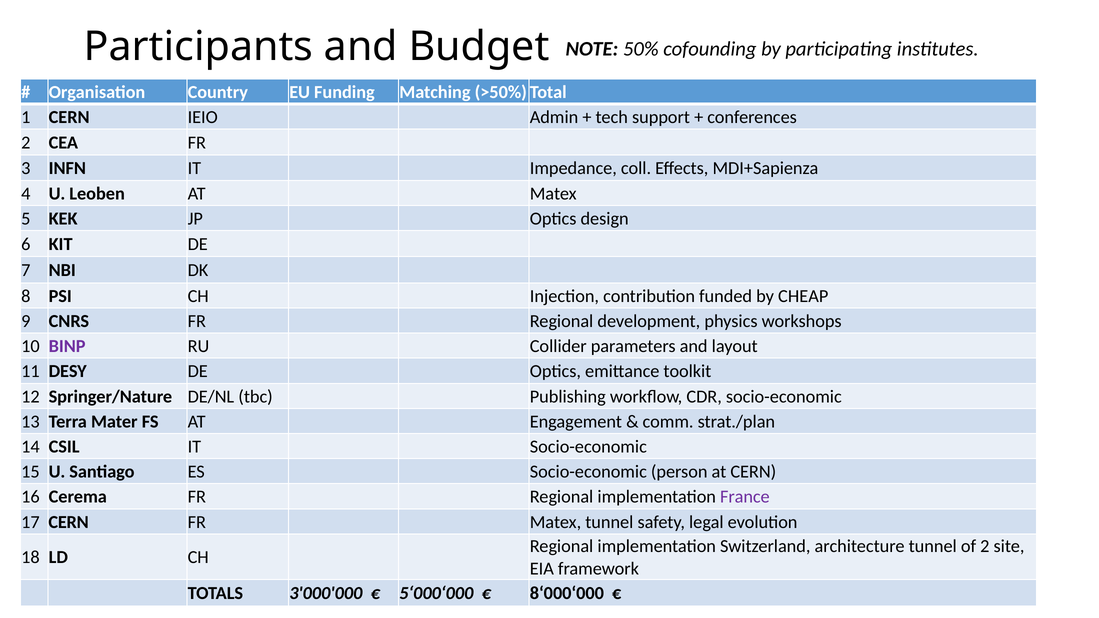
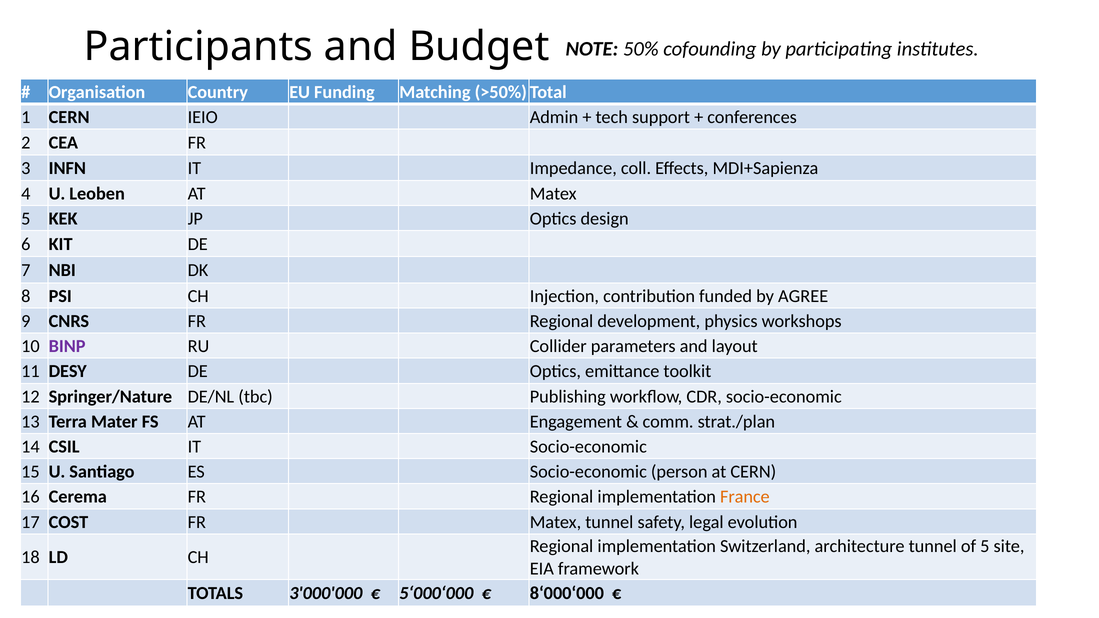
CHEAP: CHEAP -> AGREE
France colour: purple -> orange
17 CERN: CERN -> COST
of 2: 2 -> 5
